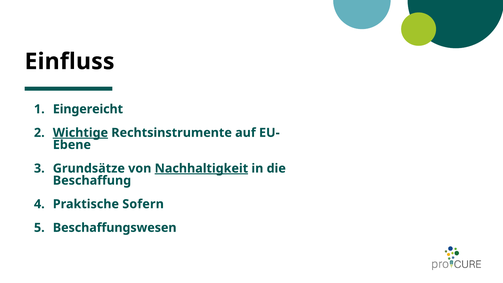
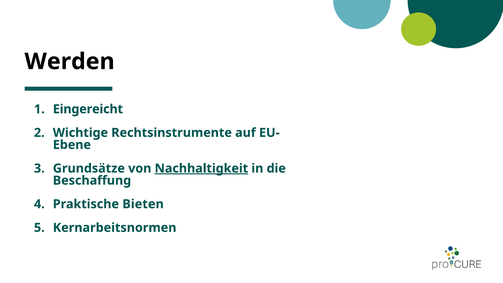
Einfluss: Einfluss -> Werden
Wichtige underline: present -> none
Sofern: Sofern -> Bieten
Beschaffungswesen: Beschaffungswesen -> Kernarbeitsnormen
